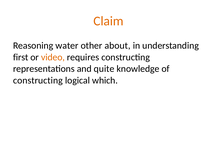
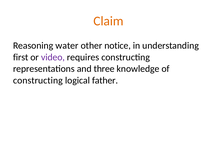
about: about -> notice
video colour: orange -> purple
quite: quite -> three
which: which -> father
